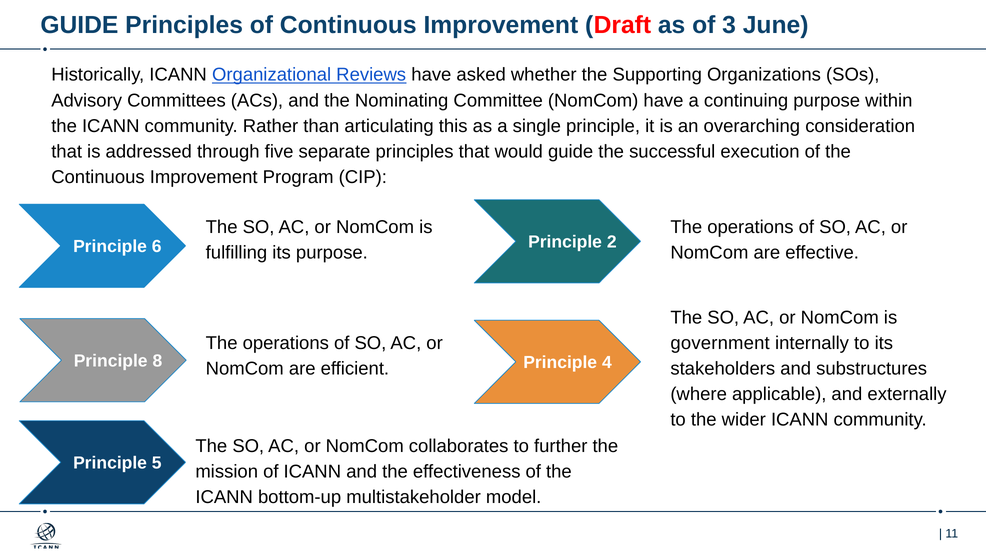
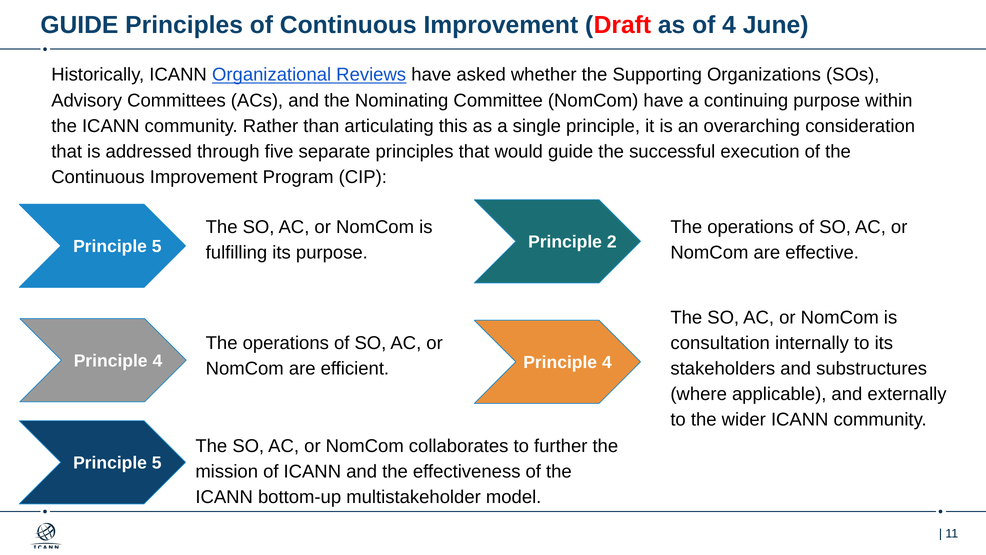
of 3: 3 -> 4
6 at (157, 247): 6 -> 5
government: government -> consultation
8 at (157, 361): 8 -> 4
